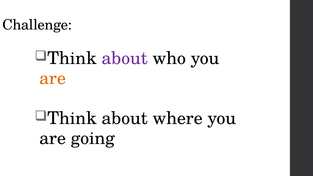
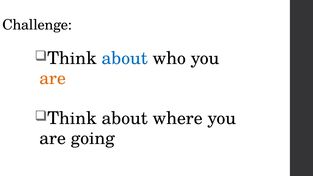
about at (125, 58) colour: purple -> blue
